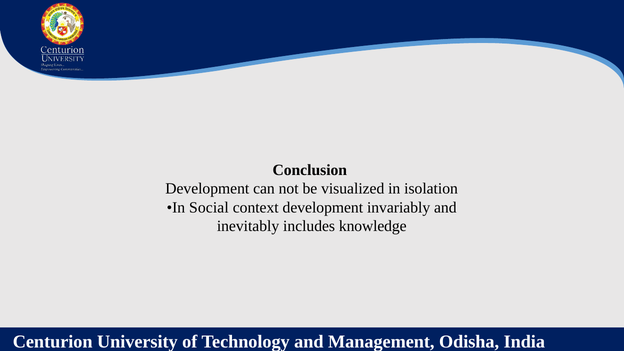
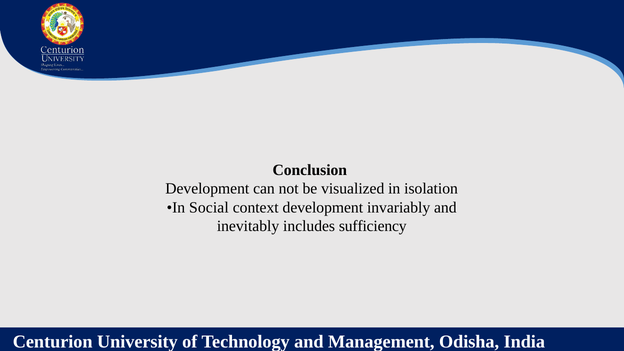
knowledge: knowledge -> sufficiency
